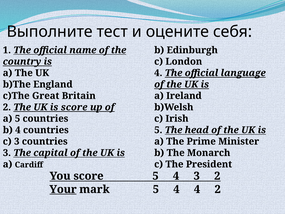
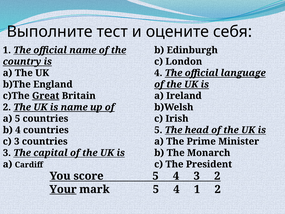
Great underline: none -> present
is score: score -> name
4 4: 4 -> 1
